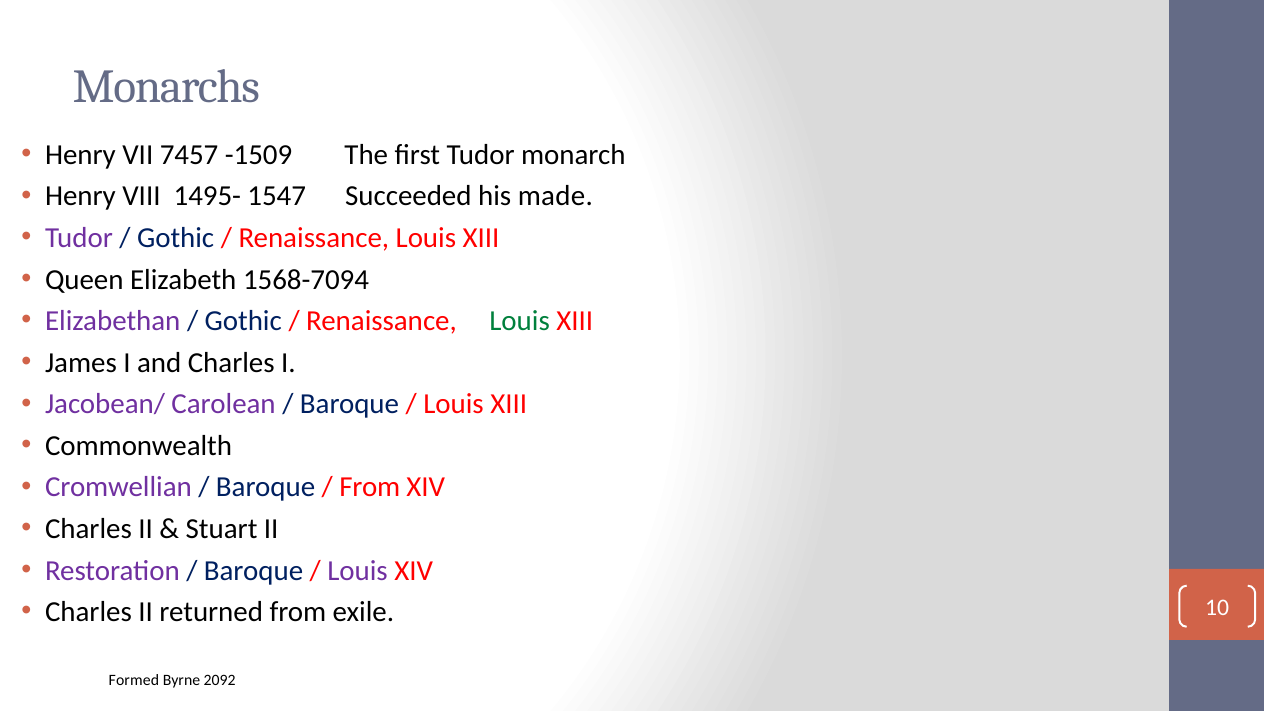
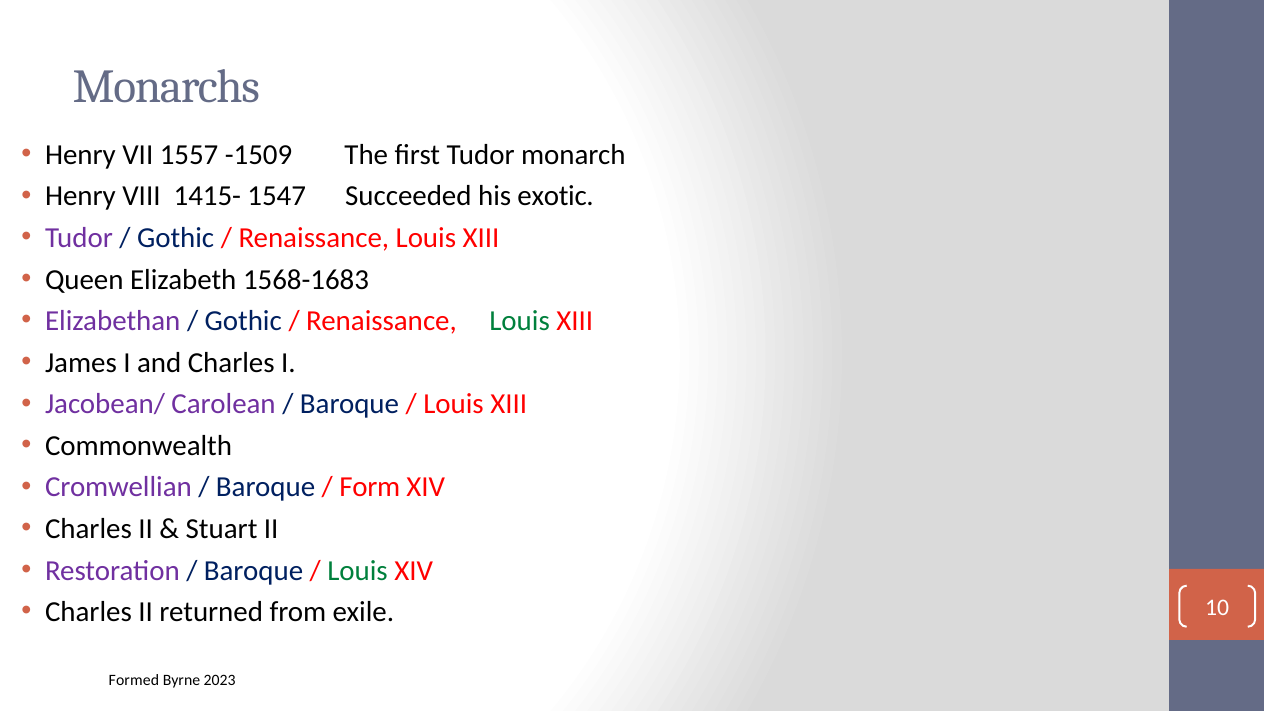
7457: 7457 -> 1557
1495-: 1495- -> 1415-
made: made -> exotic
1568-7094: 1568-7094 -> 1568-1683
From at (370, 487): From -> Form
Louis at (358, 571) colour: purple -> green
2092: 2092 -> 2023
